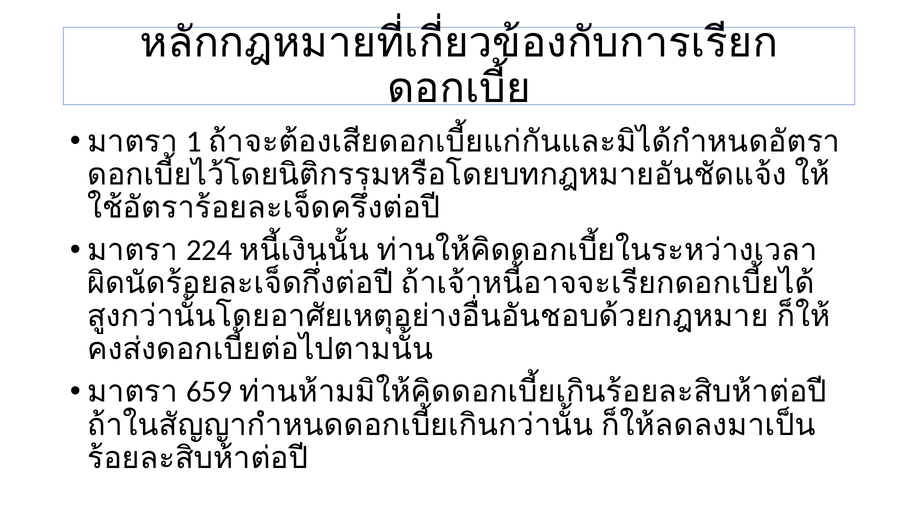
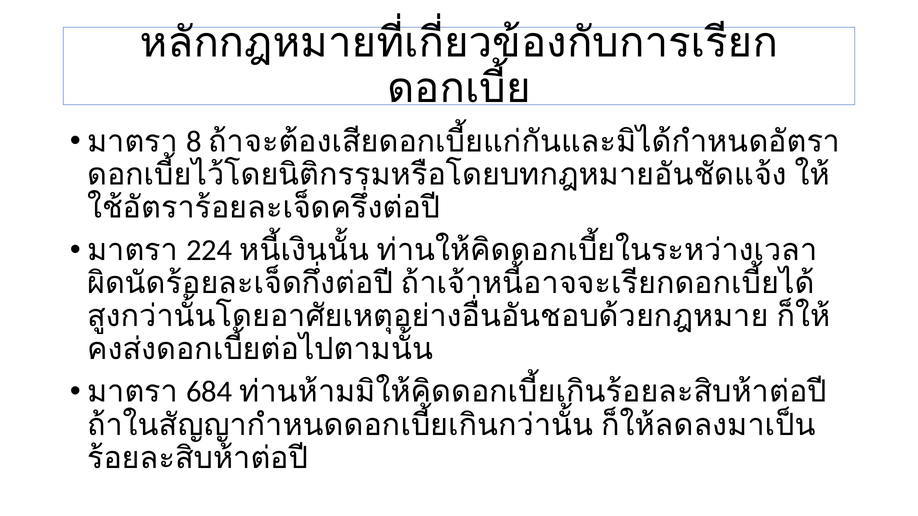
1: 1 -> 8
659: 659 -> 684
